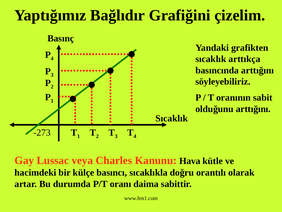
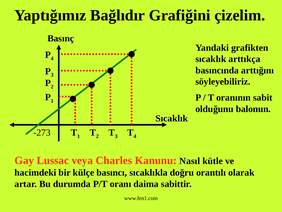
olduğunu arttığını: arttığını -> balonun
Hava: Hava -> Nasıl
